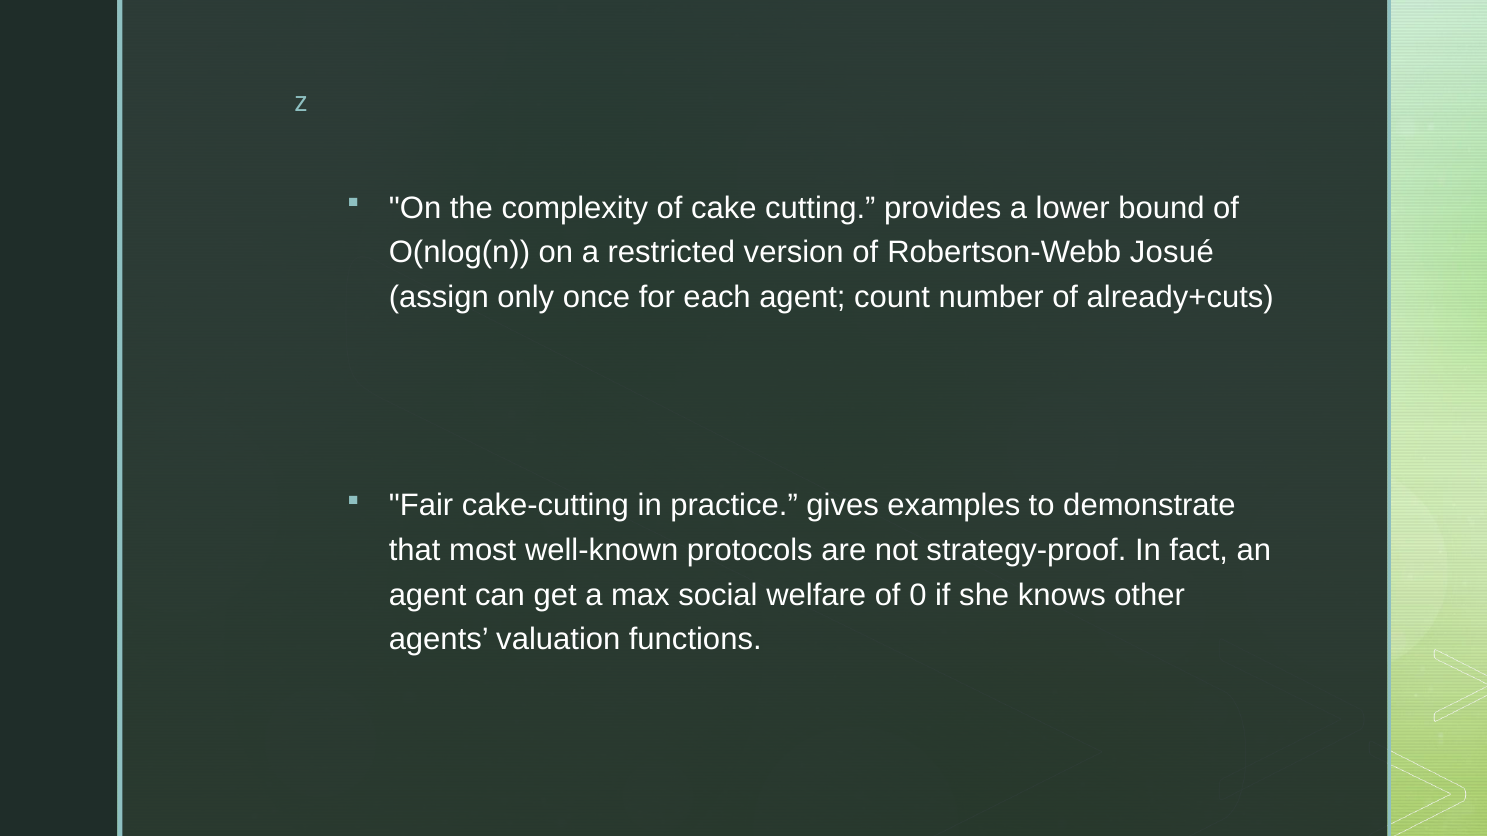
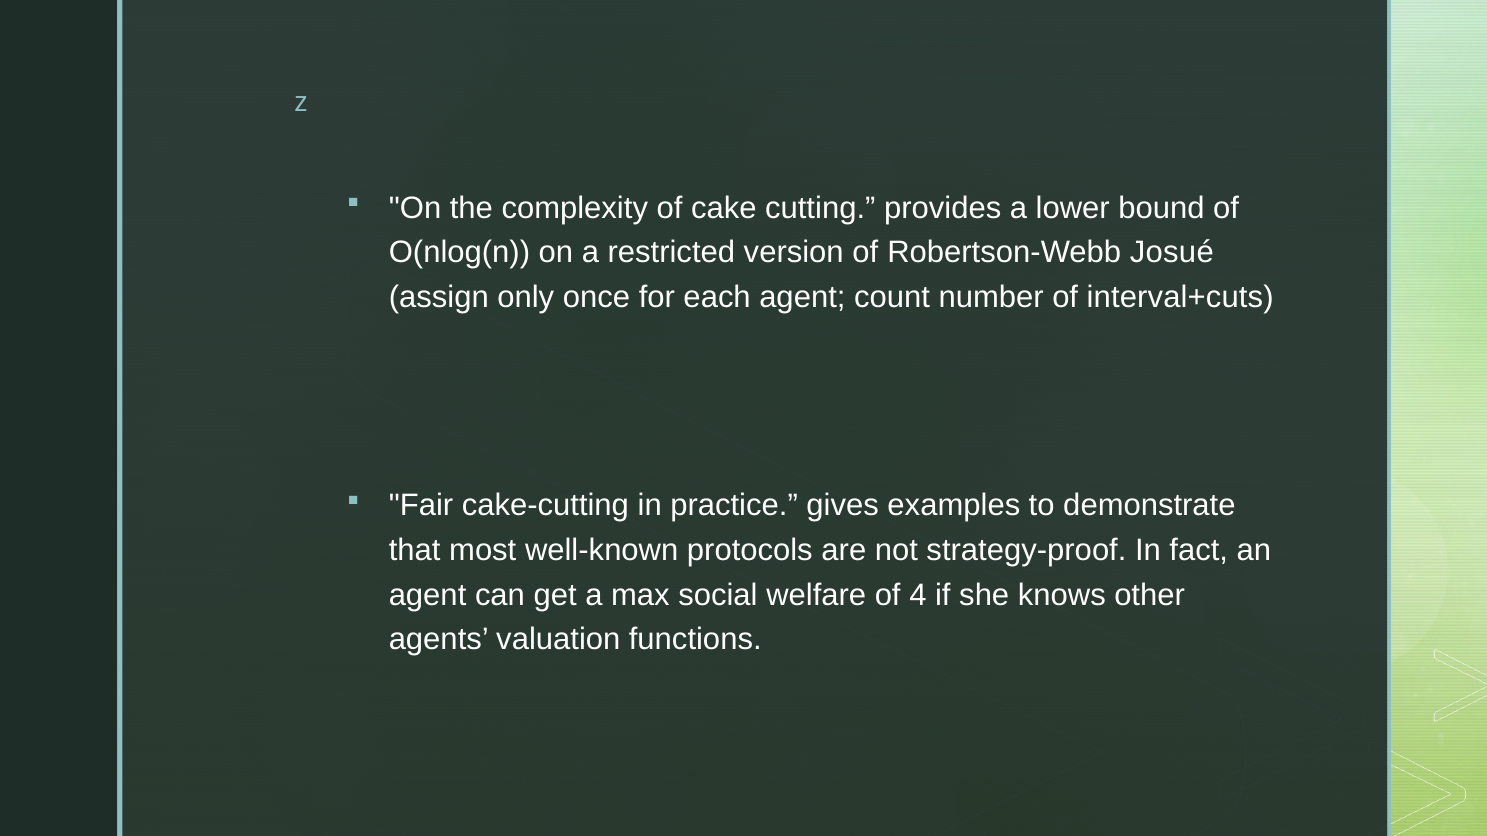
already+cuts: already+cuts -> interval+cuts
0: 0 -> 4
